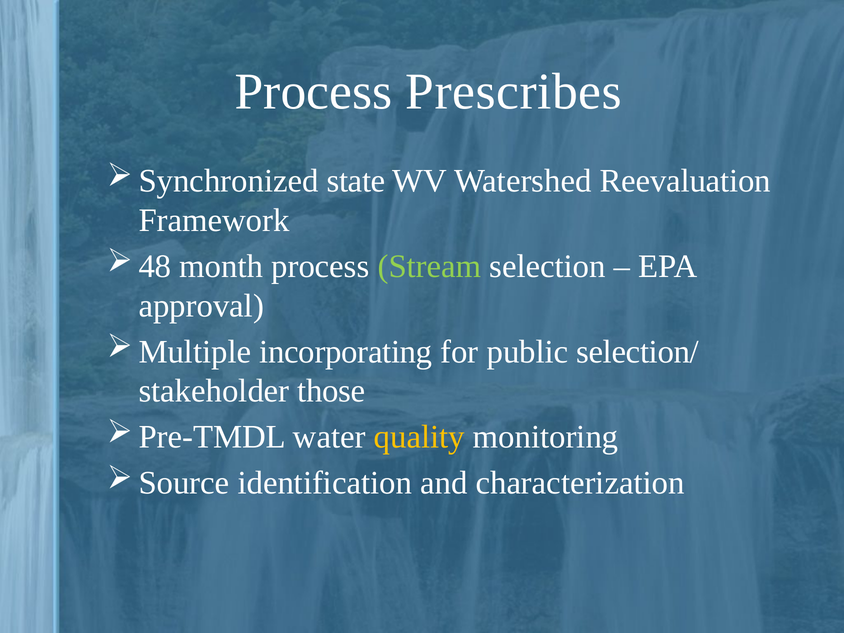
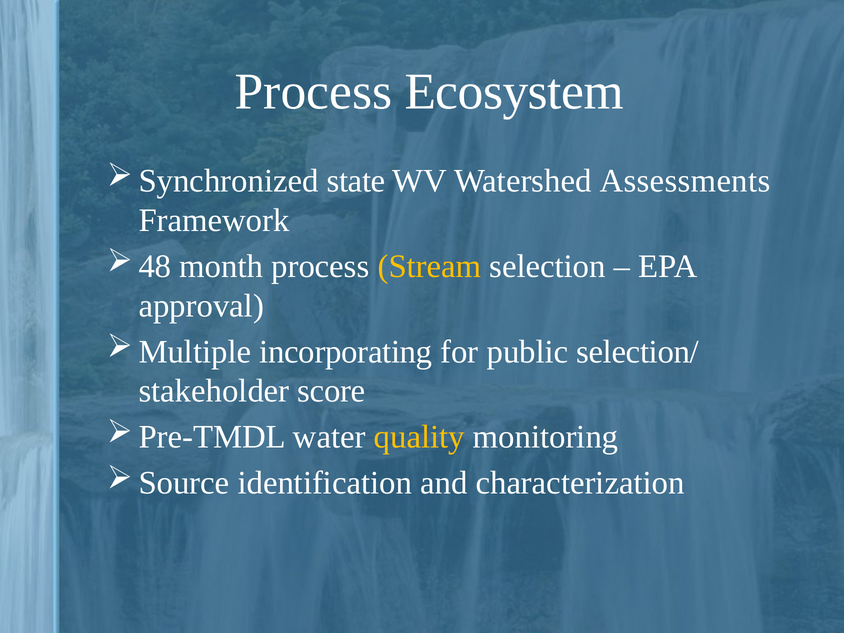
Prescribes: Prescribes -> Ecosystem
Reevaluation: Reevaluation -> Assessments
Stream colour: light green -> yellow
those: those -> score
